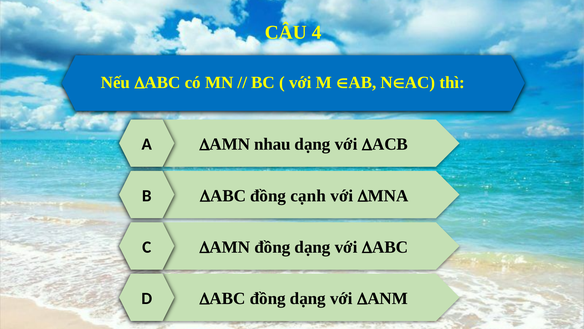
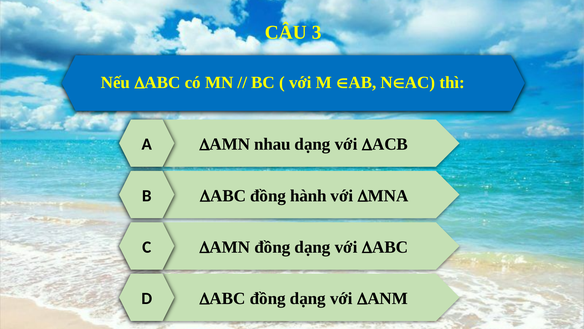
4: 4 -> 3
cạnh: cạnh -> hành
